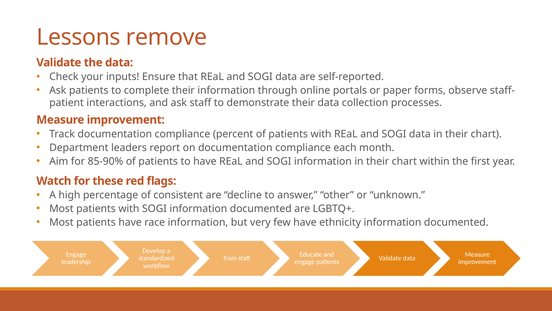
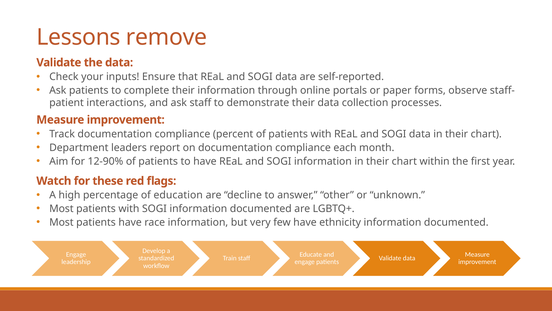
85-90%: 85-90% -> 12-90%
consistent: consistent -> education
